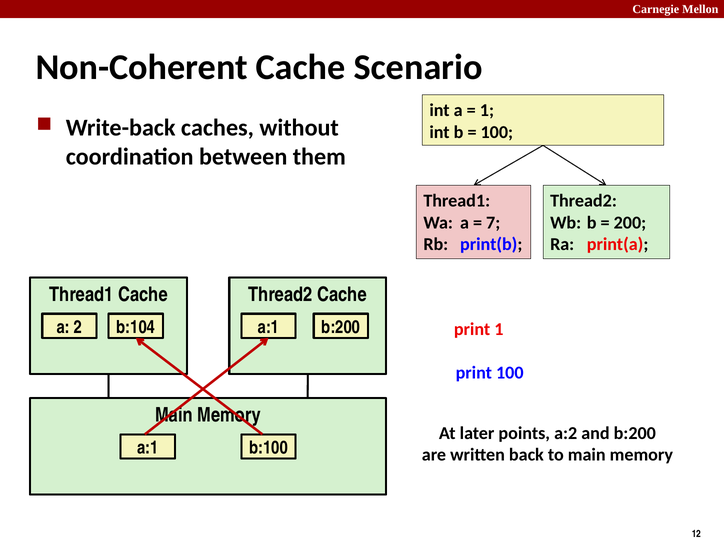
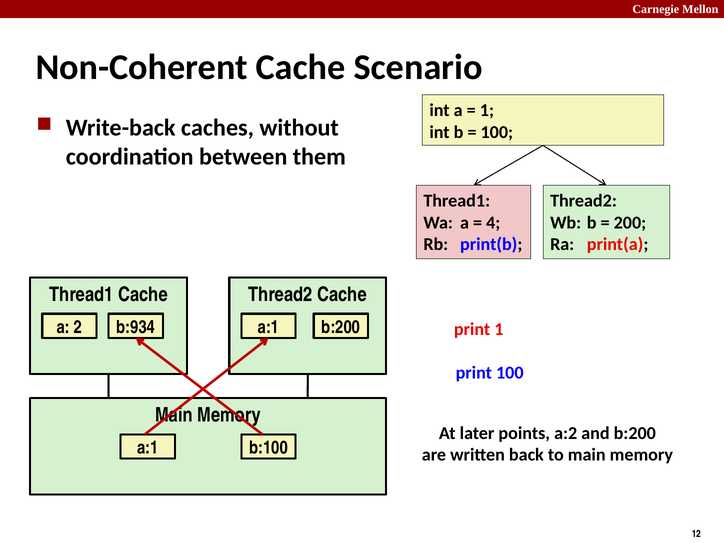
7: 7 -> 4
b:104: b:104 -> b:934
